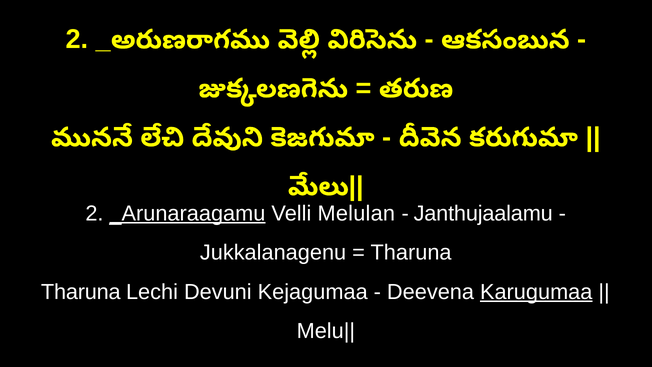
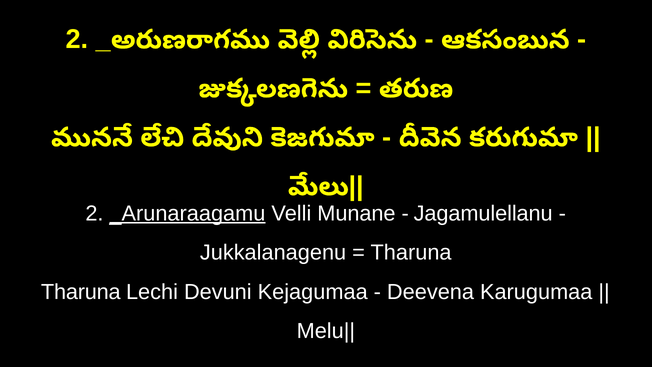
Melulan: Melulan -> Munane
Janthujaalamu: Janthujaalamu -> Jagamulellanu
Karugumaa underline: present -> none
